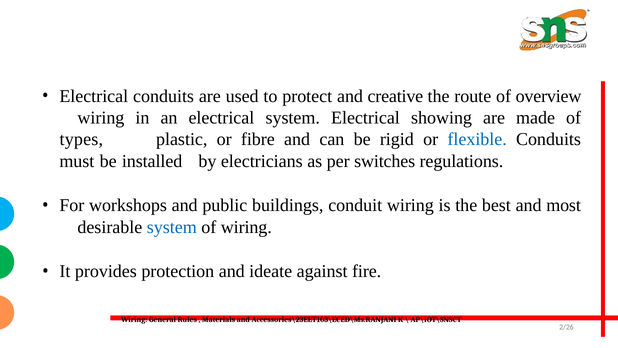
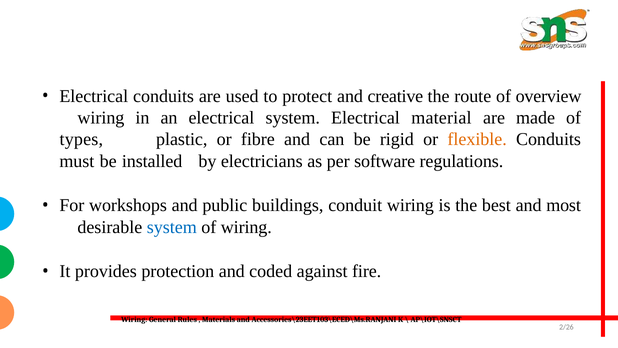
showing: showing -> material
flexible colour: blue -> orange
switches: switches -> software
ideate: ideate -> coded
